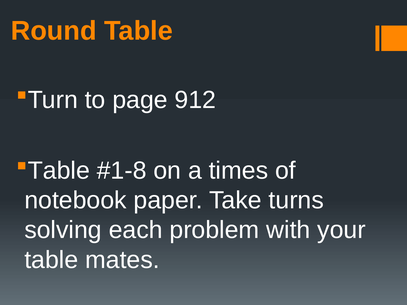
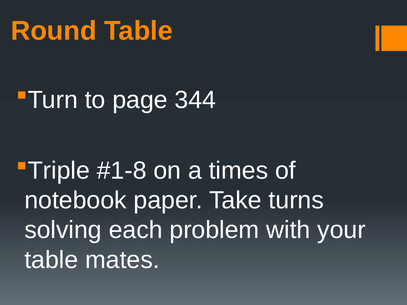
912: 912 -> 344
Table at (59, 171): Table -> Triple
